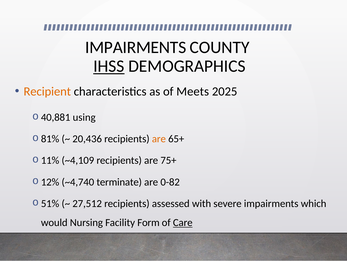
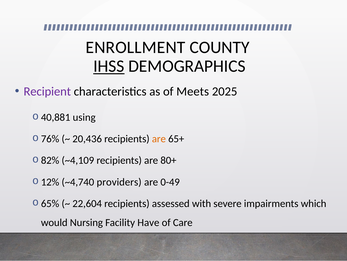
IMPAIRMENTS at (136, 47): IMPAIRMENTS -> ENROLLMENT
Recipient colour: orange -> purple
81%: 81% -> 76%
11%: 11% -> 82%
75+: 75+ -> 80+
terminate: terminate -> providers
0-82: 0-82 -> 0-49
51%: 51% -> 65%
27,512: 27,512 -> 22,604
Form: Form -> Have
Care underline: present -> none
